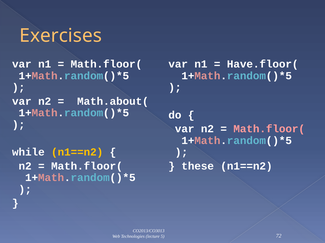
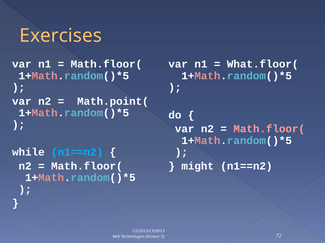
Have.floor(: Have.floor( -> What.floor(
Math.about(: Math.about( -> Math.point(
n1==n2 at (77, 153) colour: yellow -> light blue
these: these -> might
